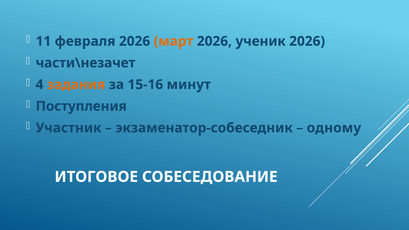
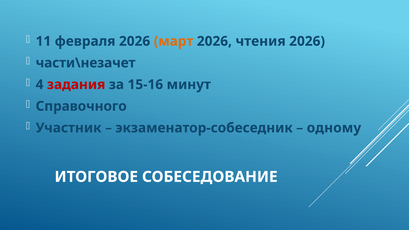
ученик: ученик -> чтения
задания colour: orange -> red
Поступления: Поступления -> Справочного
